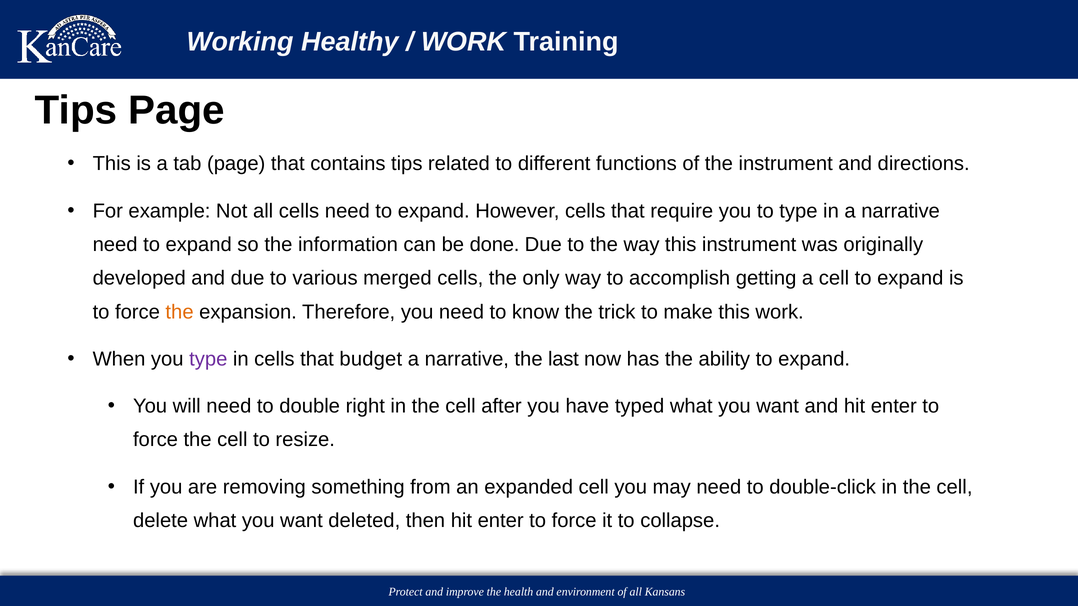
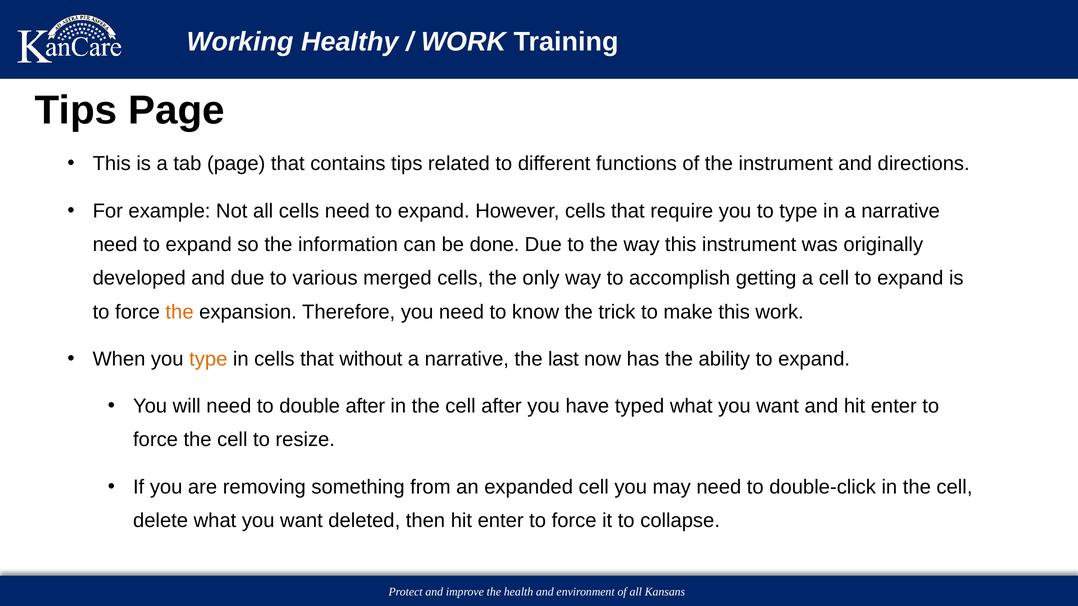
type at (208, 359) colour: purple -> orange
budget: budget -> without
double right: right -> after
